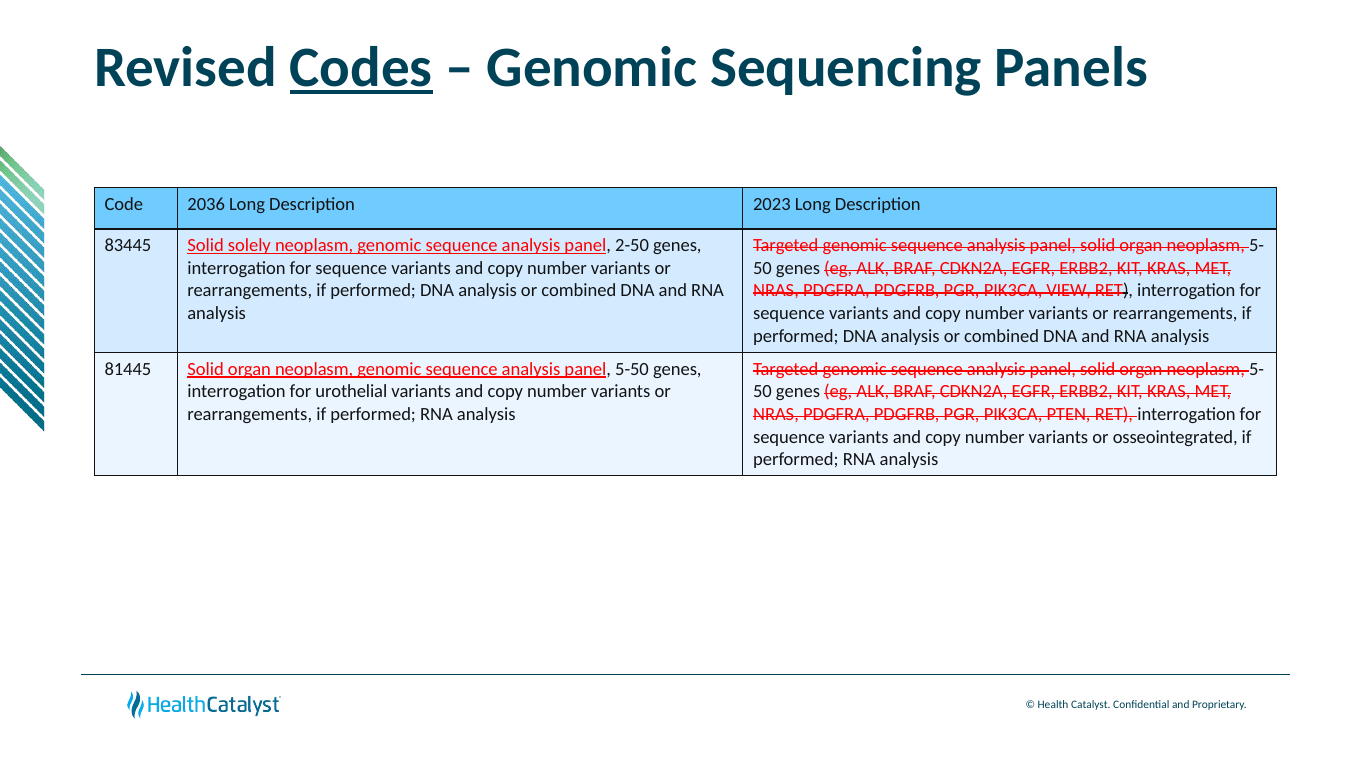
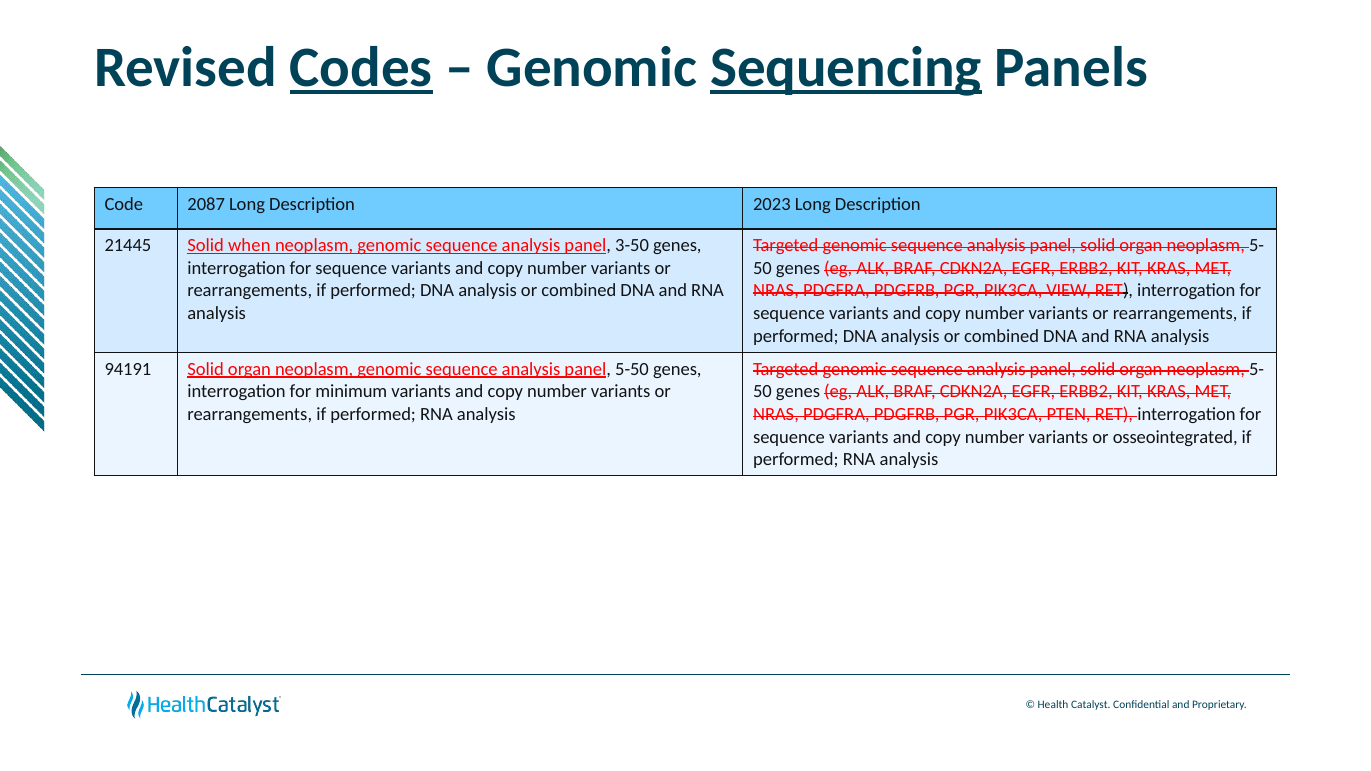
Sequencing underline: none -> present
2036: 2036 -> 2087
83445: 83445 -> 21445
solely: solely -> when
2-50: 2-50 -> 3-50
81445: 81445 -> 94191
urothelial: urothelial -> minimum
